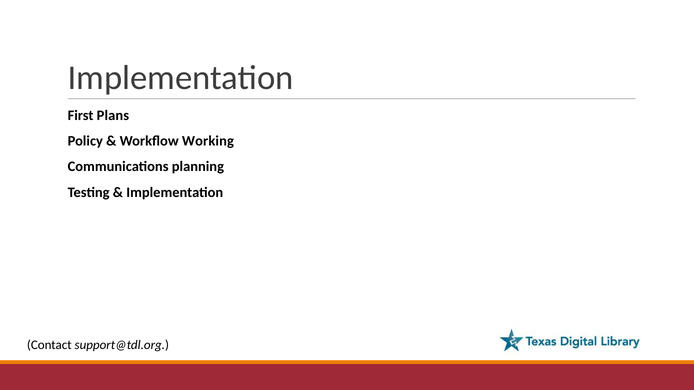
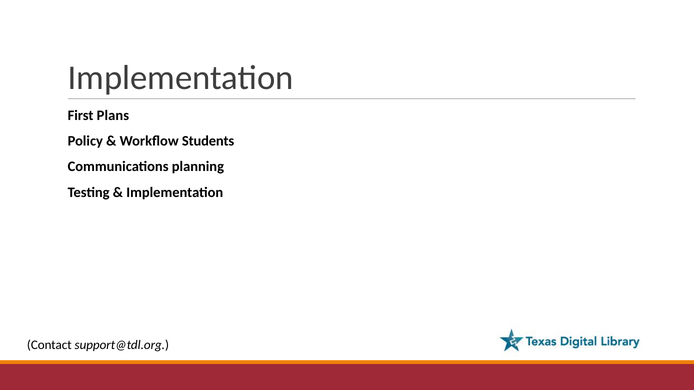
Working: Working -> Students
